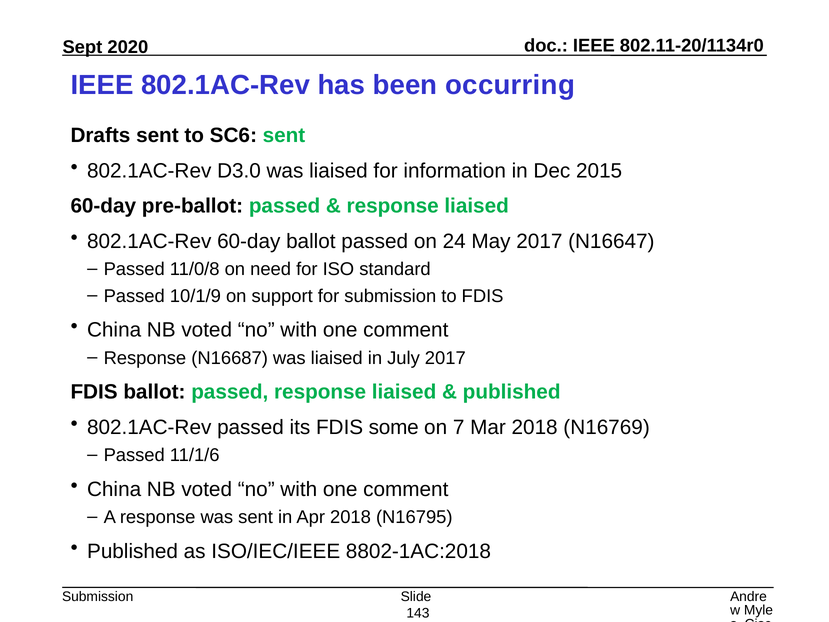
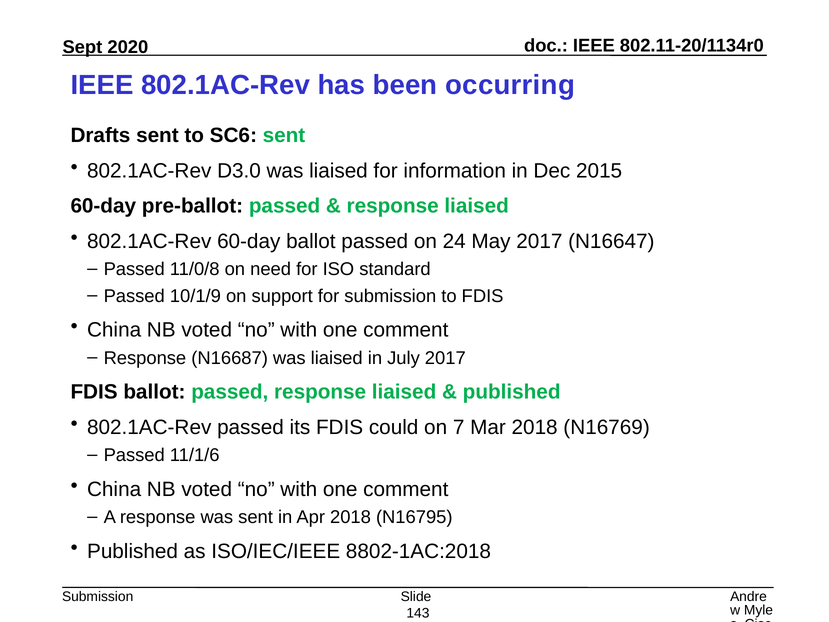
some: some -> could
